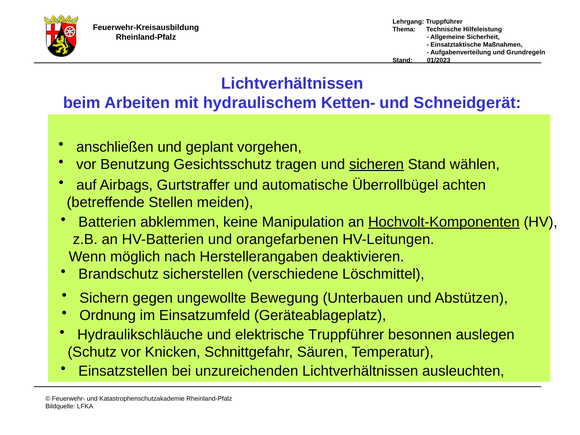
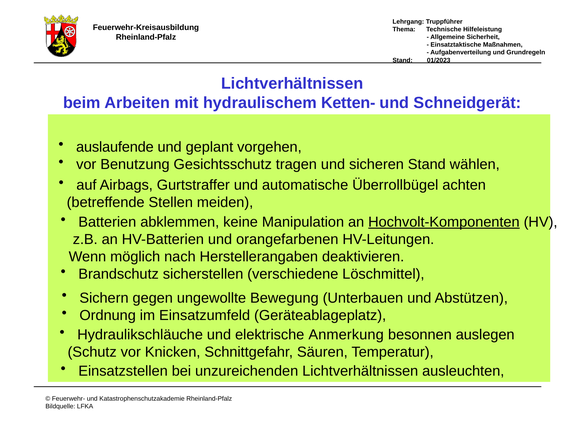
anschließen: anschließen -> auslaufende
sicheren underline: present -> none
elektrische Truppführer: Truppführer -> Anmerkung
